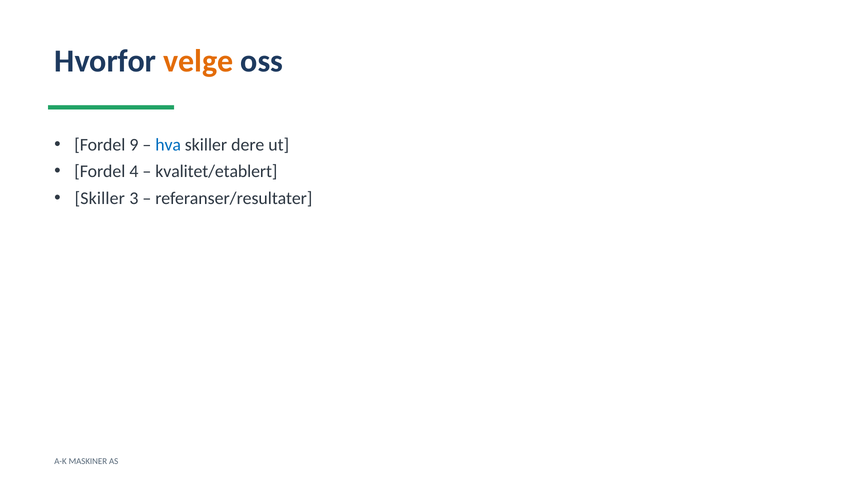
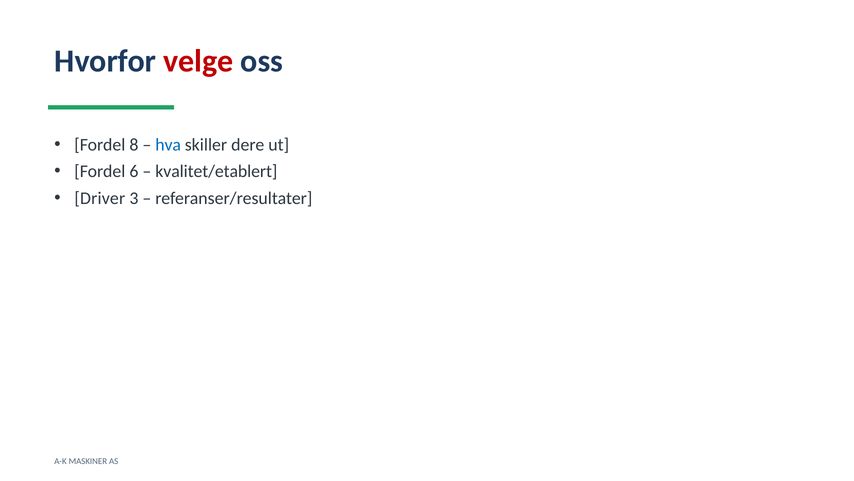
velge colour: orange -> red
9: 9 -> 8
4: 4 -> 6
Skiller at (100, 198): Skiller -> Driver
